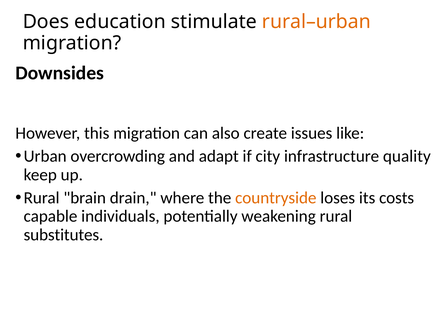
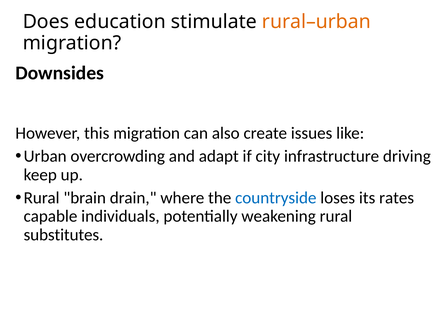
quality: quality -> driving
countryside colour: orange -> blue
costs: costs -> rates
